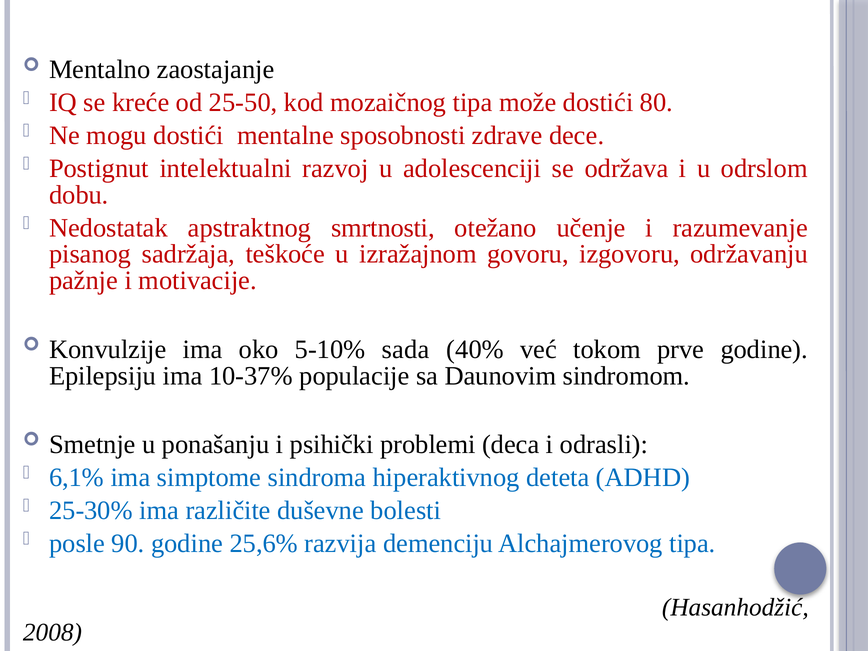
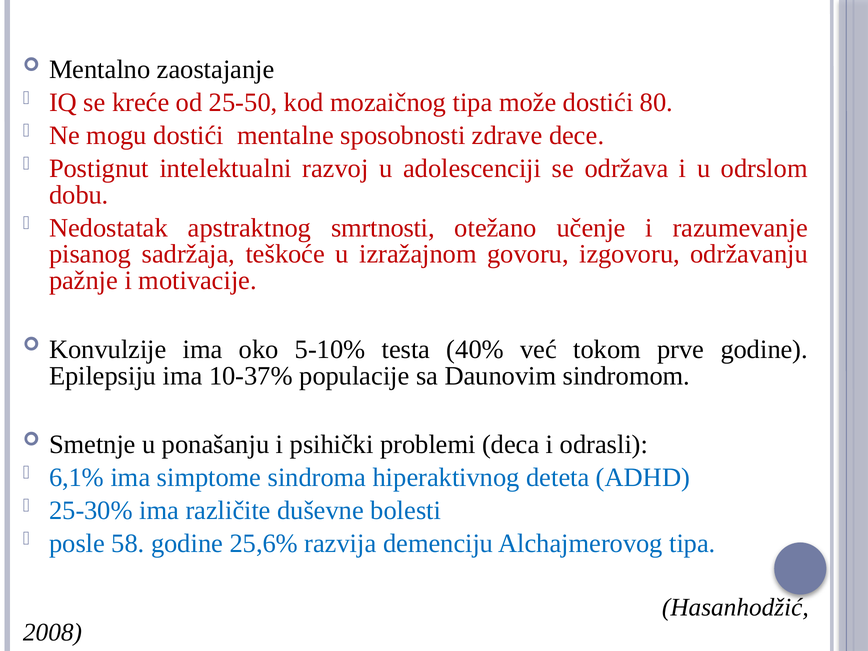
sada: sada -> testa
90: 90 -> 58
